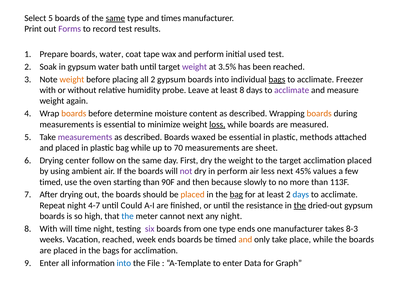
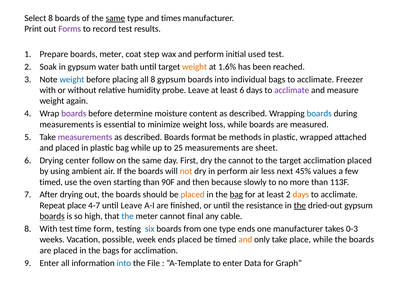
Select 5: 5 -> 8
boards water: water -> meter
tape: tape -> step
weight at (195, 67) colour: purple -> orange
3.5%: 3.5% -> 1.6%
weight at (72, 80) colour: orange -> blue
all 2: 2 -> 8
bags at (277, 80) underline: present -> none
least 8: 8 -> 6
boards at (74, 114) colour: orange -> purple
boards at (319, 114) colour: orange -> blue
loss underline: present -> none
waxed: waxed -> format
be essential: essential -> methods
methods: methods -> wrapped
70: 70 -> 25
the weight: weight -> cannot
not colour: purple -> orange
days at (301, 195) colour: blue -> orange
Repeat night: night -> place
until Could: Could -> Leave
boards at (52, 217) underline: none -> present
cannot next: next -> final
any night: night -> cable
With will: will -> test
time night: night -> form
six colour: purple -> blue
8-3: 8-3 -> 0-3
Vacation reached: reached -> possible
ends boards: boards -> placed
